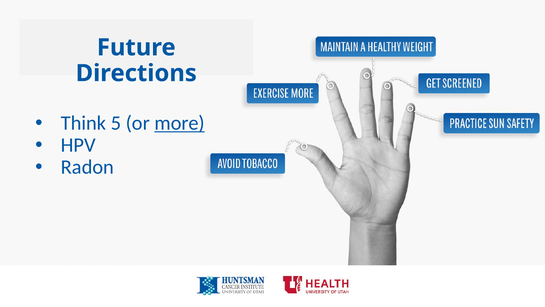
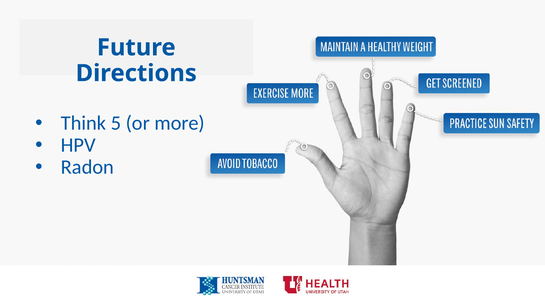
more underline: present -> none
